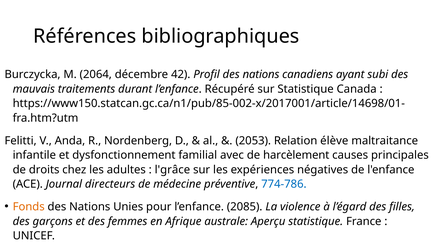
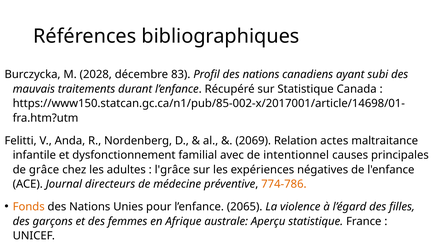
2064: 2064 -> 2028
42: 42 -> 83
2053: 2053 -> 2069
élève: élève -> actes
harcèlement: harcèlement -> intentionnel
droits: droits -> grâce
774-786 colour: blue -> orange
2085: 2085 -> 2065
